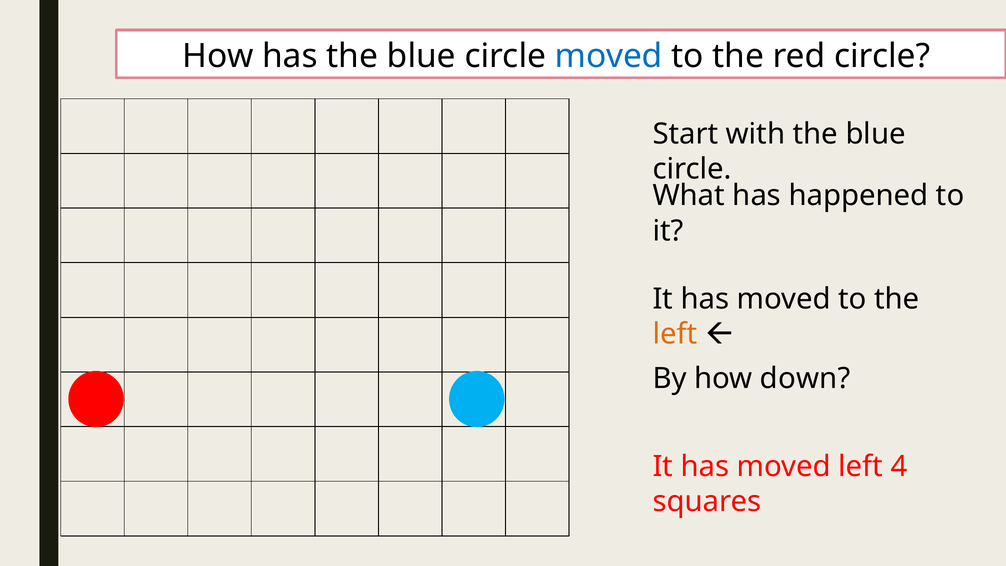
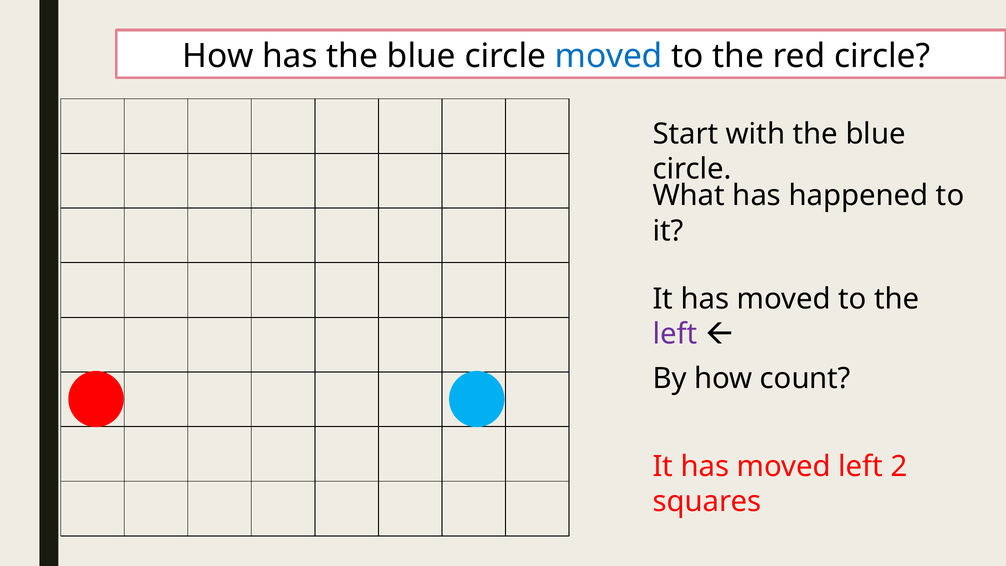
left at (675, 334) colour: orange -> purple
down: down -> count
4: 4 -> 2
